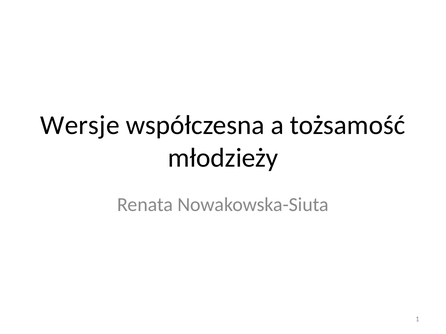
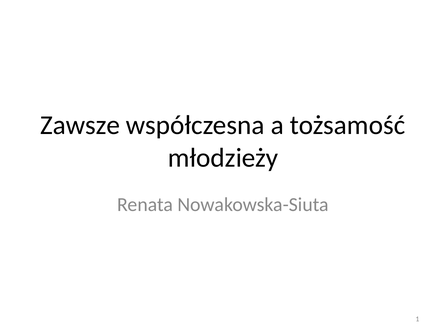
Wersje: Wersje -> Zawsze
